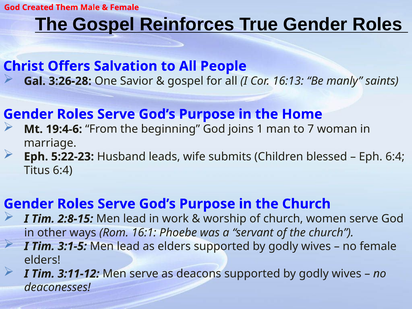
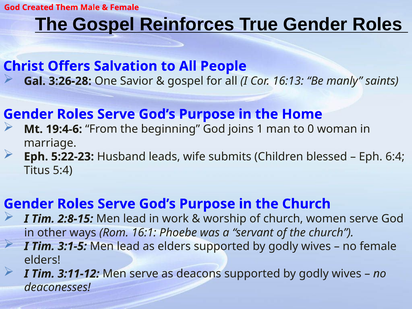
7: 7 -> 0
Titus 6:4: 6:4 -> 5:4
